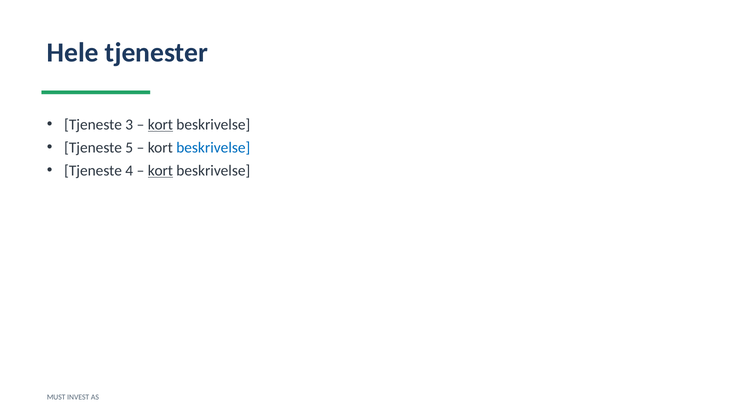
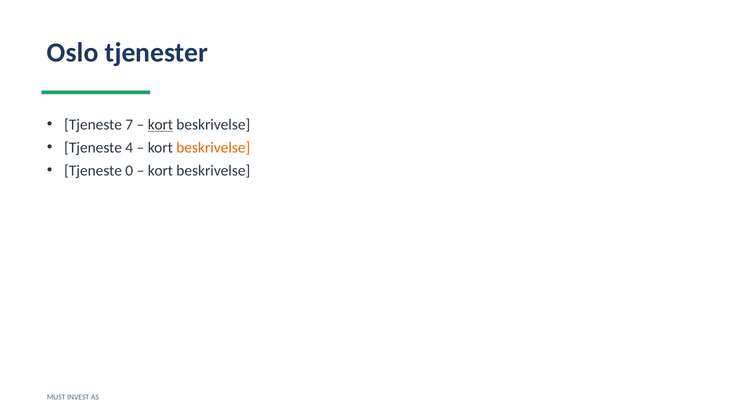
Hele: Hele -> Oslo
3: 3 -> 7
5: 5 -> 4
beskrivelse at (213, 148) colour: blue -> orange
4: 4 -> 0
kort at (160, 171) underline: present -> none
